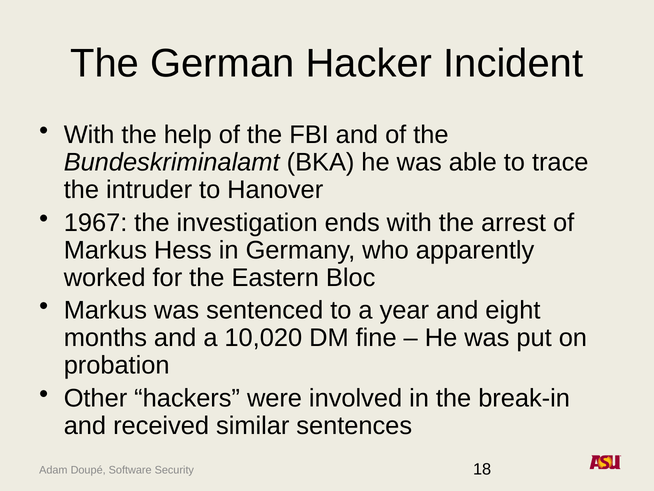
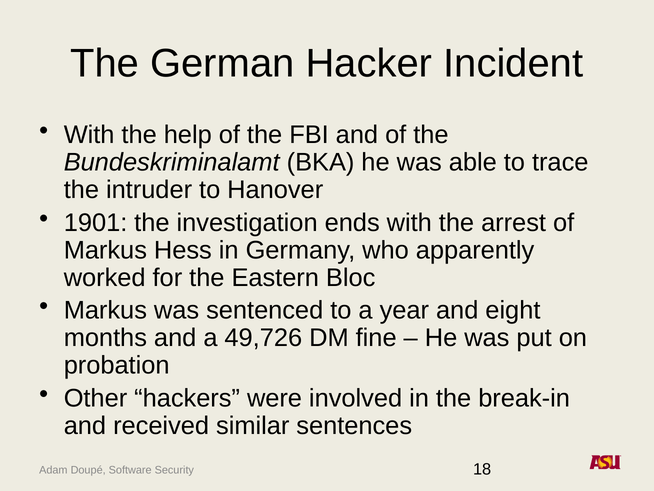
1967: 1967 -> 1901
10,020: 10,020 -> 49,726
